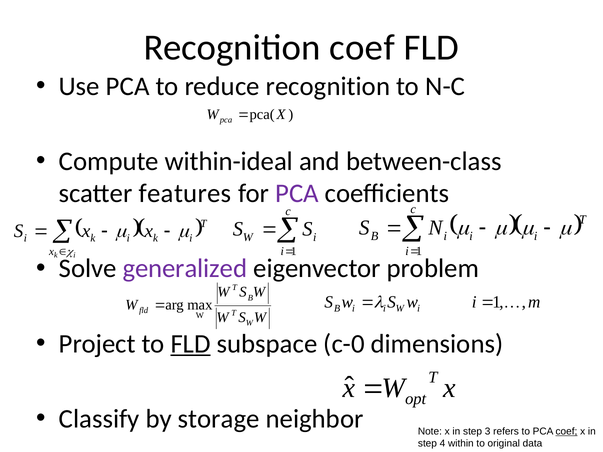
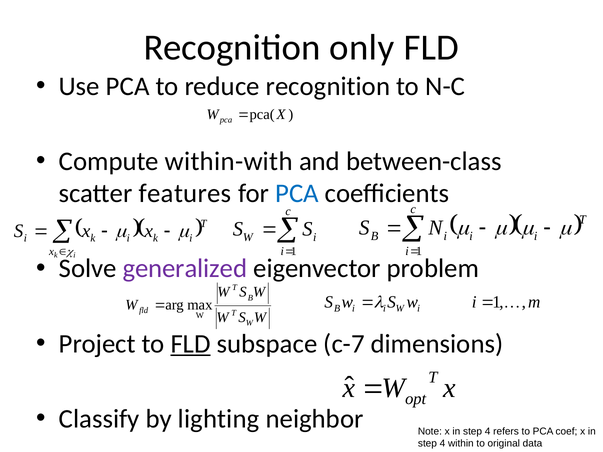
Recognition coef: coef -> only
within-ideal: within-ideal -> within-with
PCA at (297, 194) colour: purple -> blue
c-0: c-0 -> c-7
storage: storage -> lighting
3 at (488, 431): 3 -> 4
coef at (566, 431) underline: present -> none
